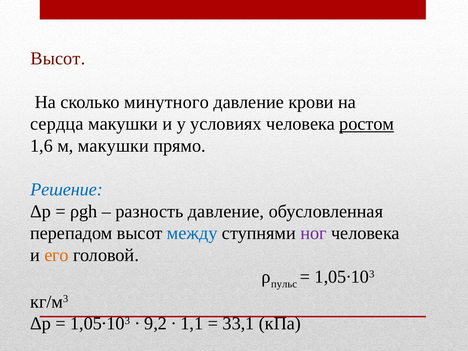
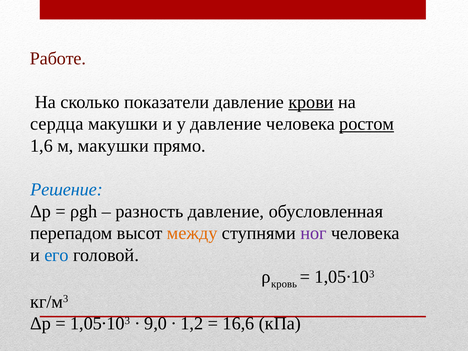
Высот at (58, 58): Высот -> Работе
минутного: минутного -> показатели
крови underline: none -> present
у условиях: условиях -> давление
между colour: blue -> orange
его colour: orange -> blue
пульс: пульс -> кровь
9,2: 9,2 -> 9,0
1,1: 1,1 -> 1,2
33,1: 33,1 -> 16,6
